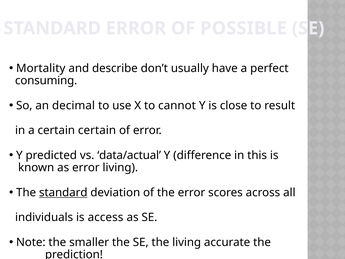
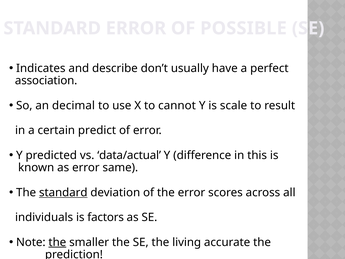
Mortality: Mortality -> Indicates
consuming: consuming -> association
close: close -> scale
certain certain: certain -> predict
error living: living -> same
access: access -> factors
the at (57, 242) underline: none -> present
